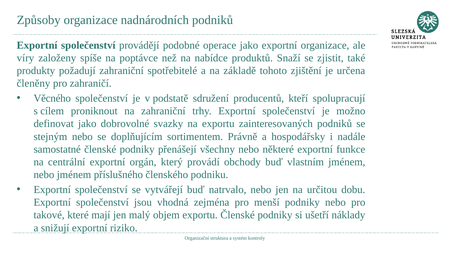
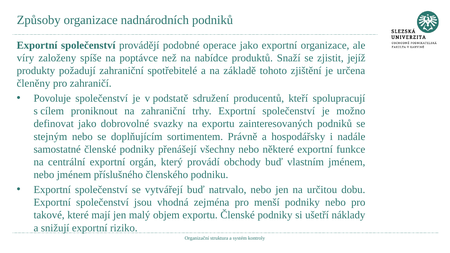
také: také -> jejíž
Věcného: Věcného -> Povoluje
